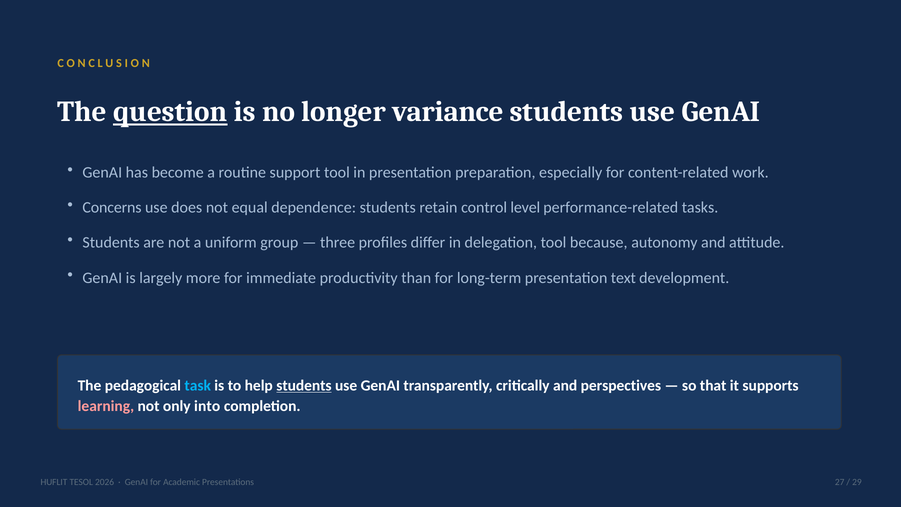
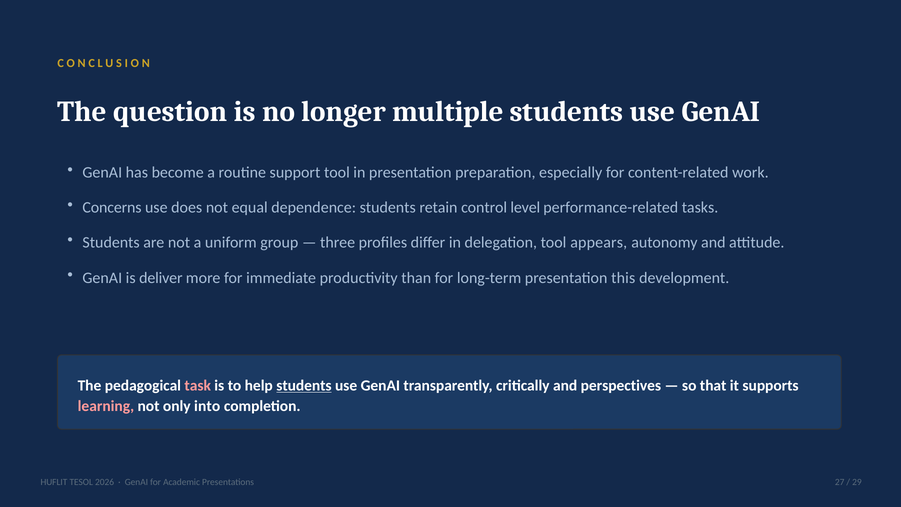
question underline: present -> none
variance: variance -> multiple
because: because -> appears
largely: largely -> deliver
text: text -> this
task colour: light blue -> pink
